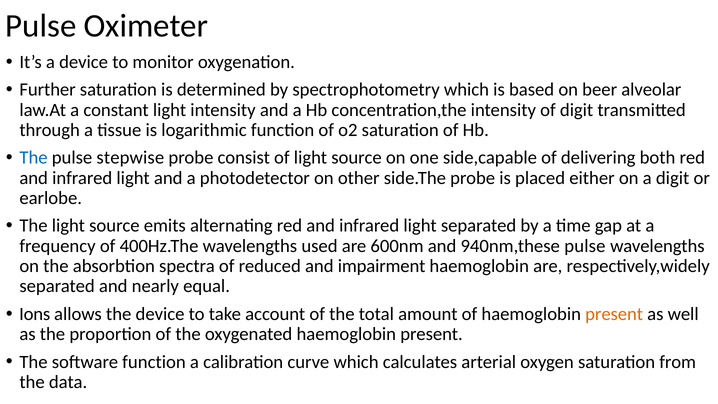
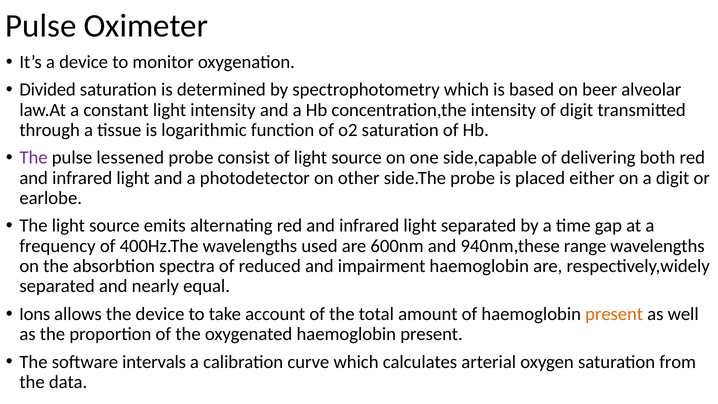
Further: Further -> Divided
The at (34, 158) colour: blue -> purple
stepwise: stepwise -> lessened
940nm,these pulse: pulse -> range
software function: function -> intervals
